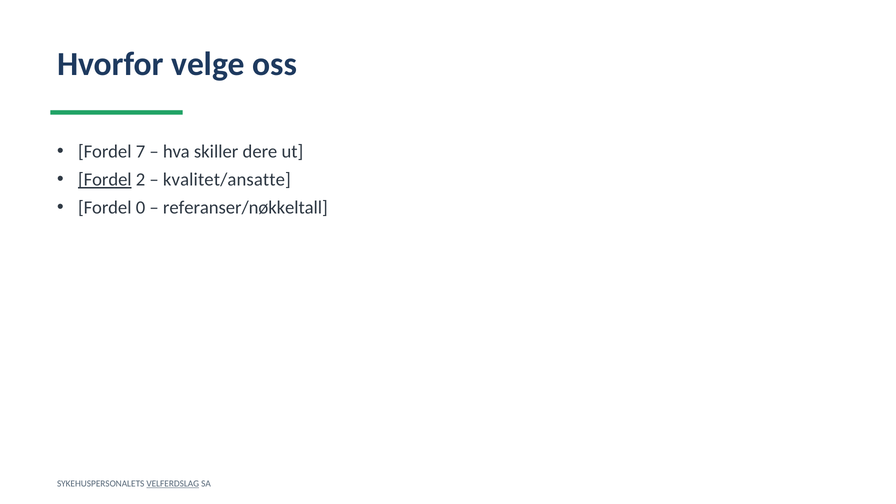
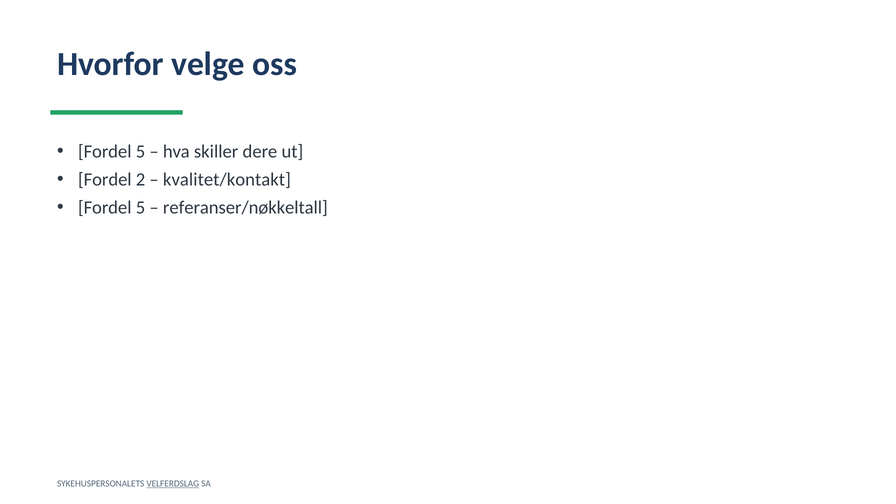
7 at (141, 152): 7 -> 5
Fordel at (105, 180) underline: present -> none
kvalitet/ansatte: kvalitet/ansatte -> kvalitet/kontakt
0 at (141, 208): 0 -> 5
